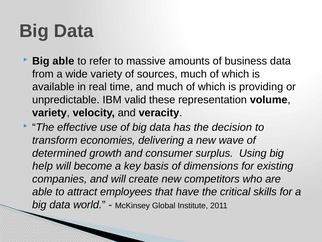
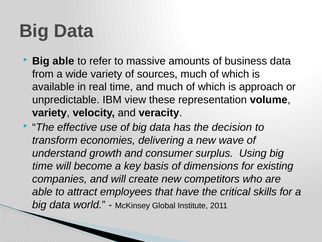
providing: providing -> approach
valid: valid -> view
determined: determined -> understand
help at (43, 166): help -> time
